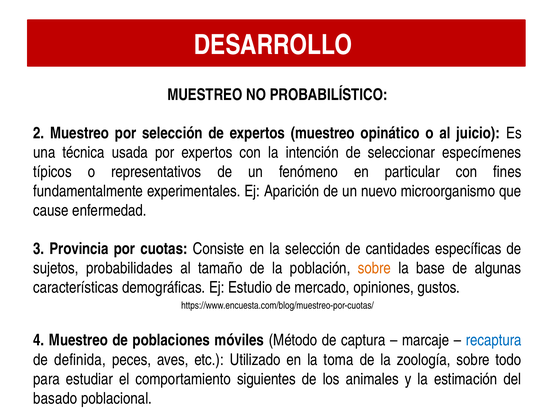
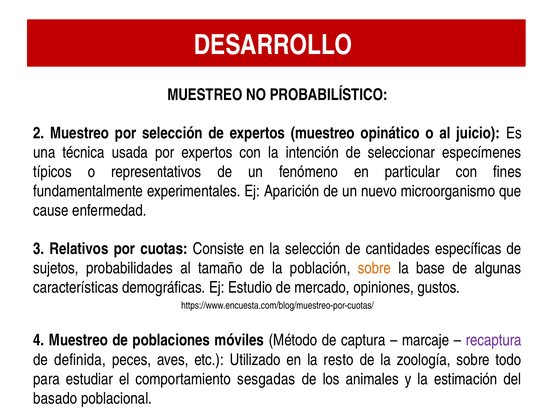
Provincia: Provincia -> Relativos
recaptura colour: blue -> purple
toma: toma -> resto
siguientes: siguientes -> sesgadas
